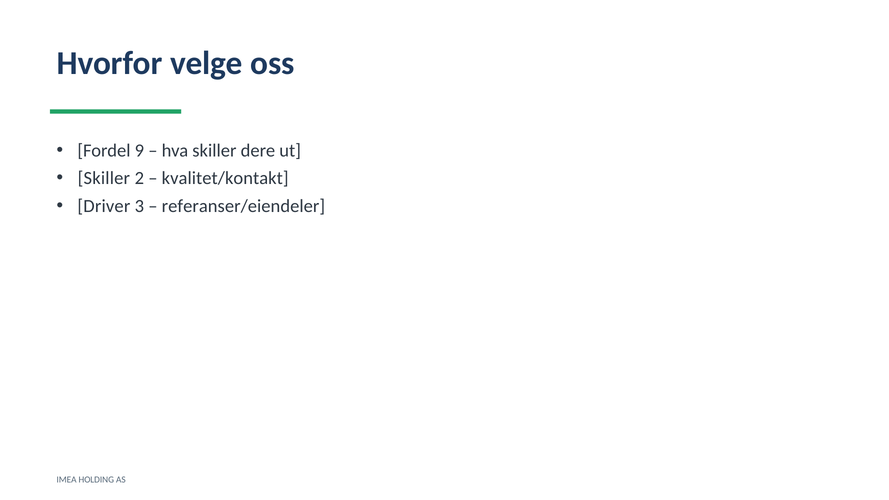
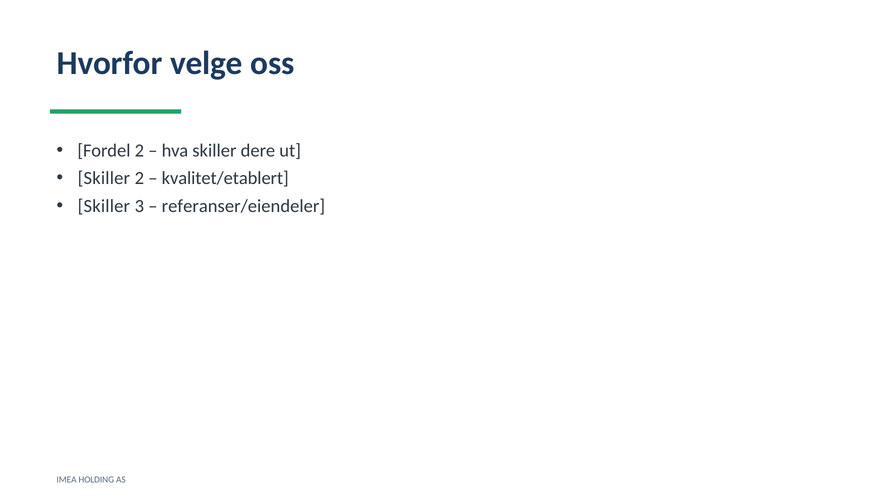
Fordel 9: 9 -> 2
kvalitet/kontakt: kvalitet/kontakt -> kvalitet/etablert
Driver at (104, 206): Driver -> Skiller
